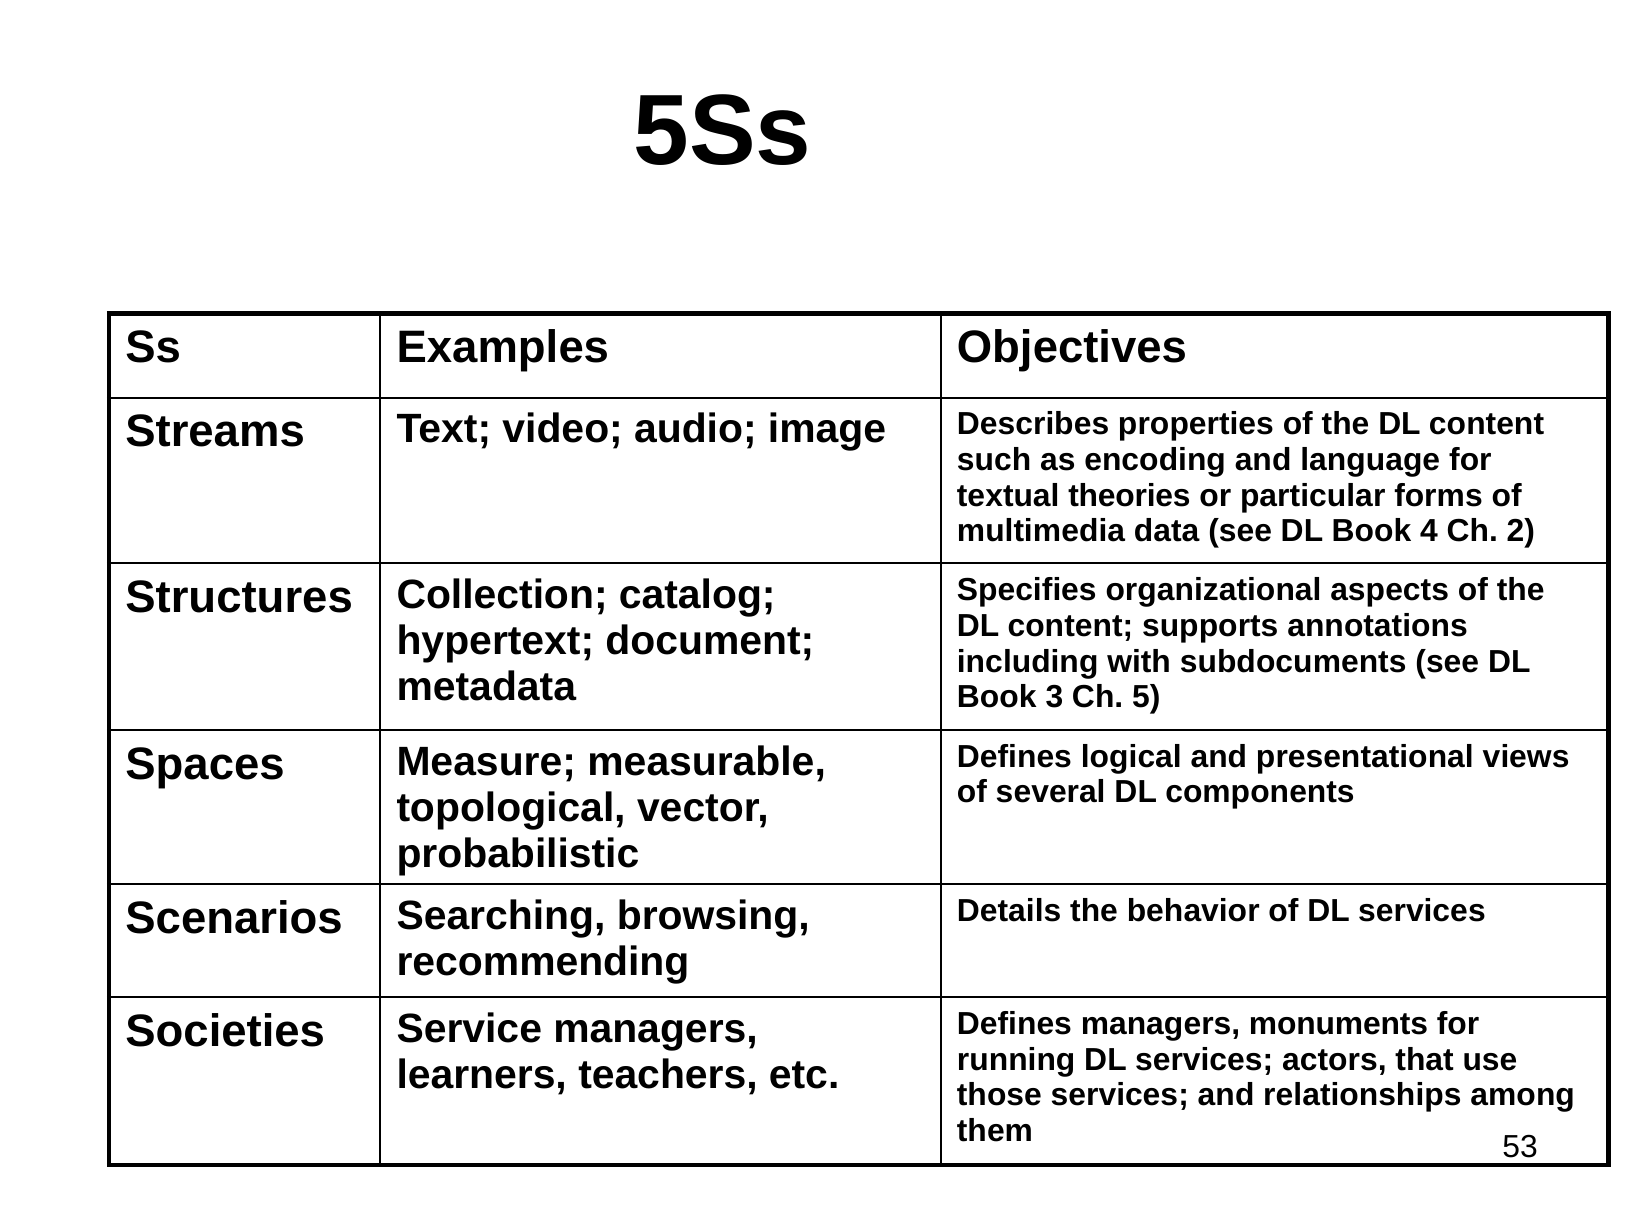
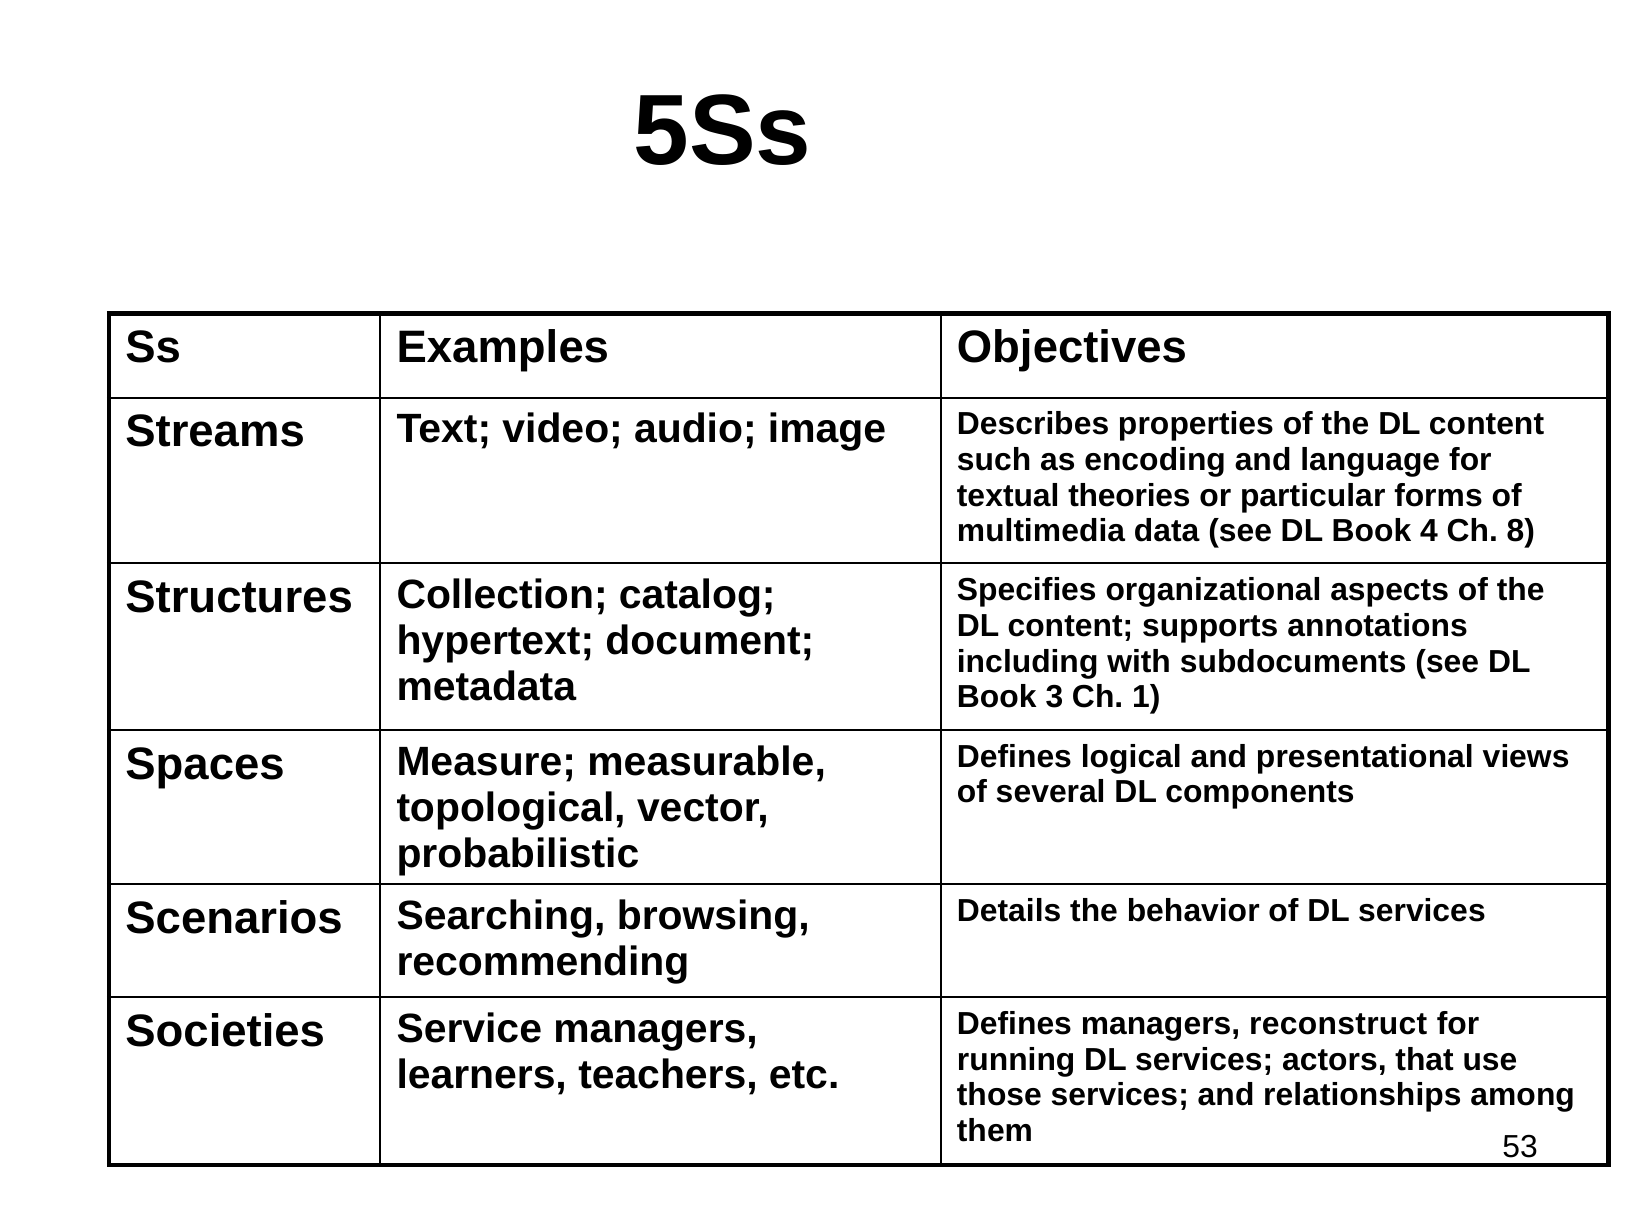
2: 2 -> 8
5: 5 -> 1
monuments: monuments -> reconstruct
